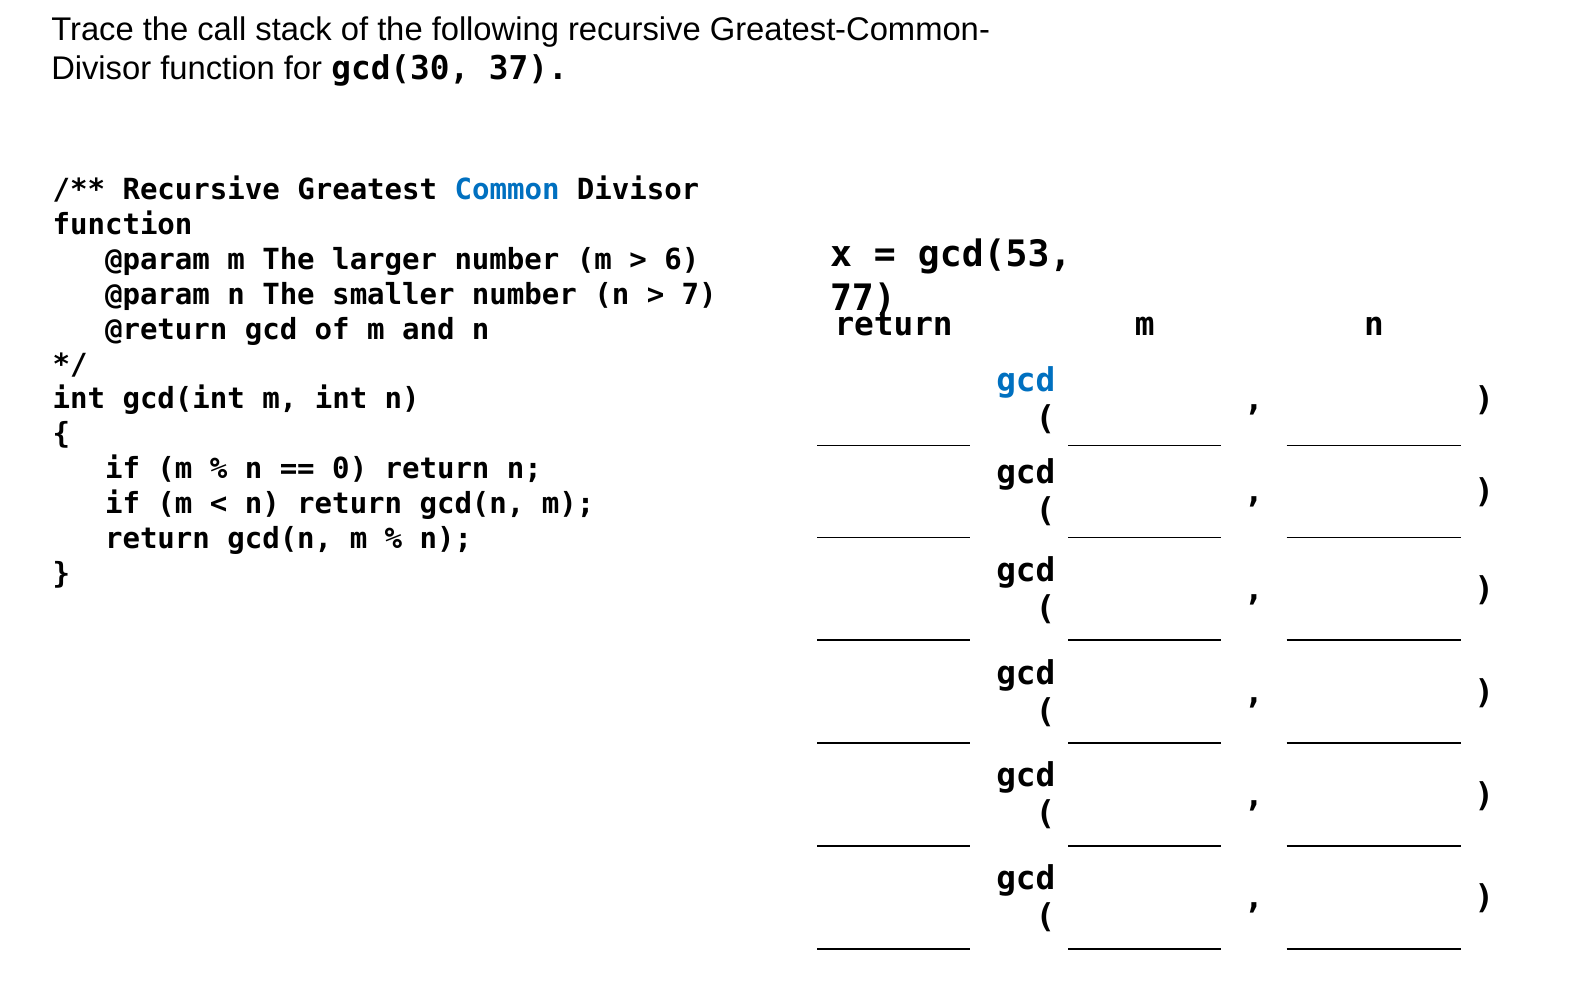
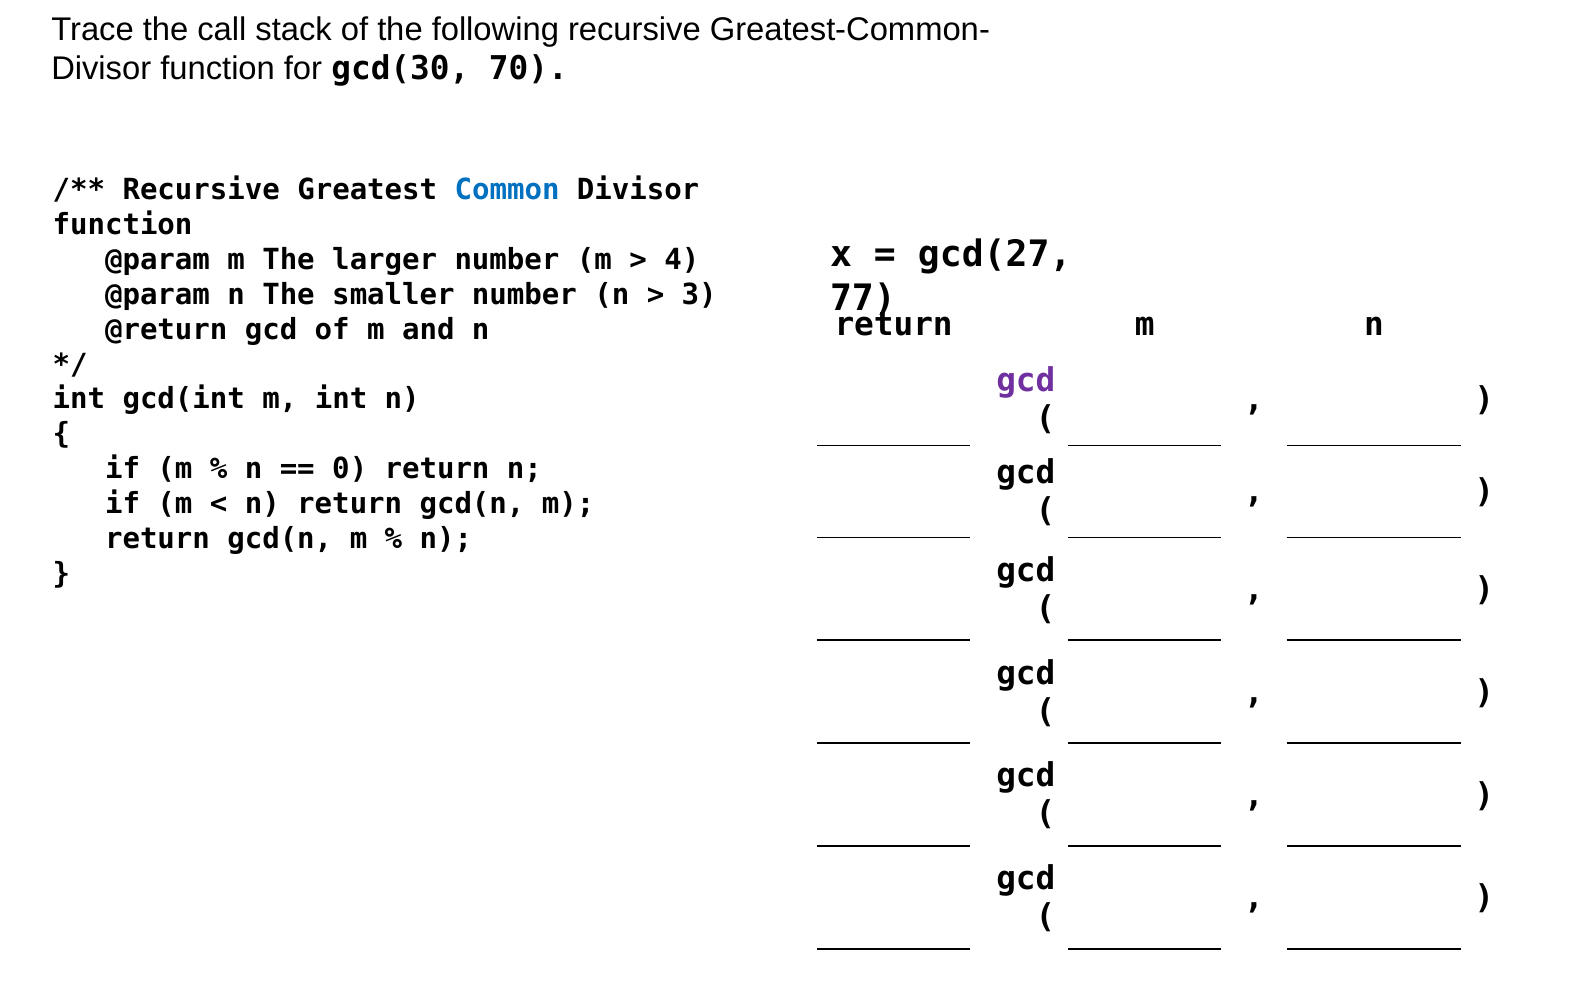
37: 37 -> 70
gcd(53: gcd(53 -> gcd(27
6: 6 -> 4
7: 7 -> 3
gcd at (1026, 381) colour: blue -> purple
